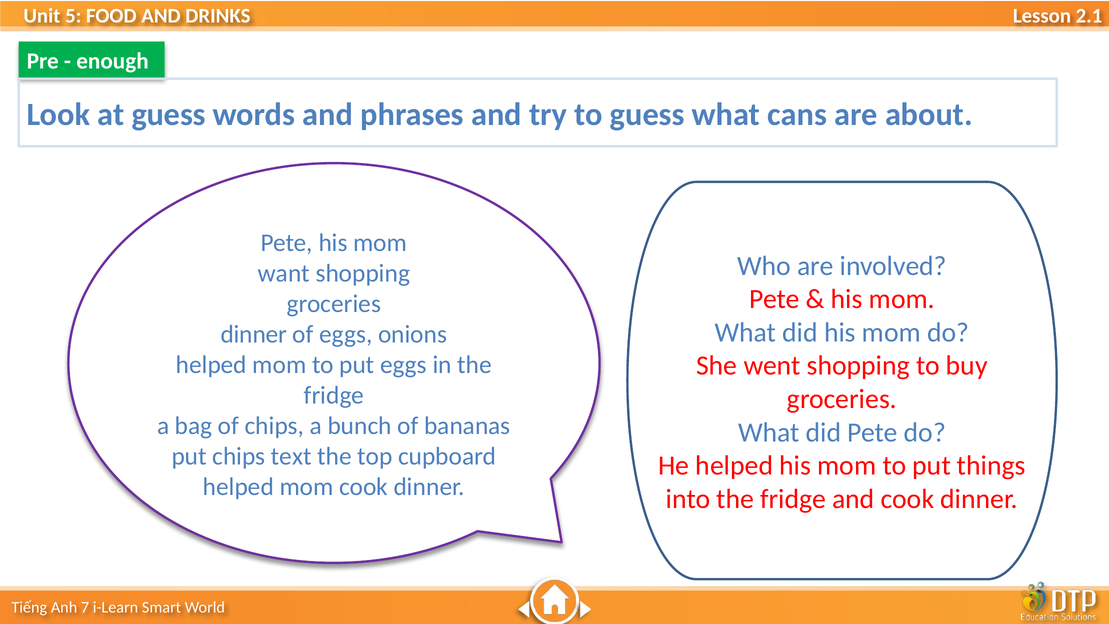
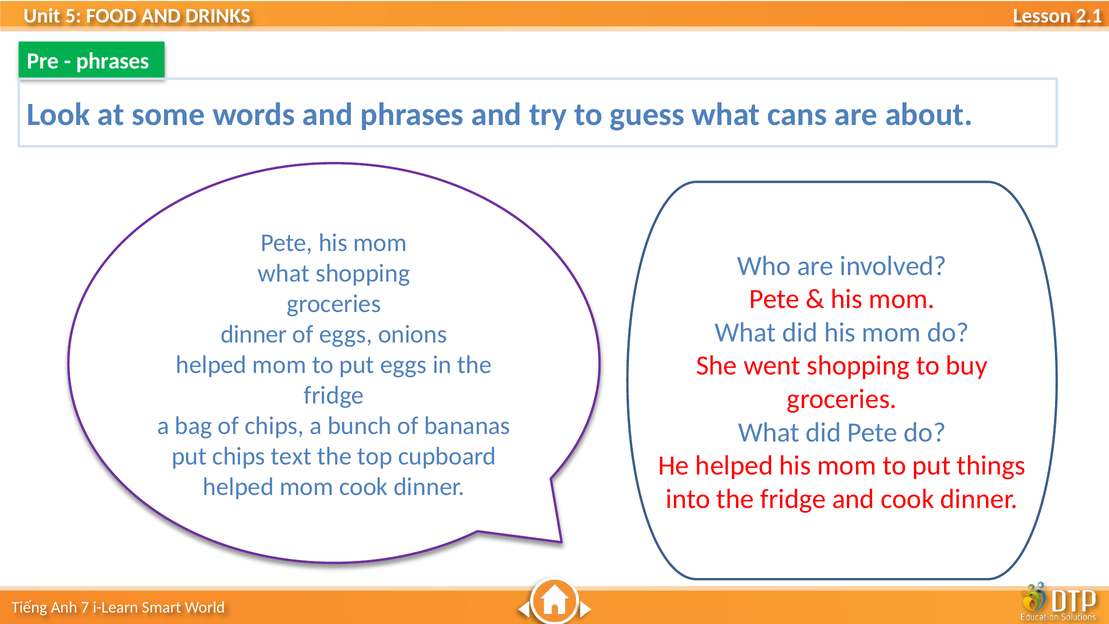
enough at (112, 61): enough -> phrases
at guess: guess -> some
want at (284, 273): want -> what
